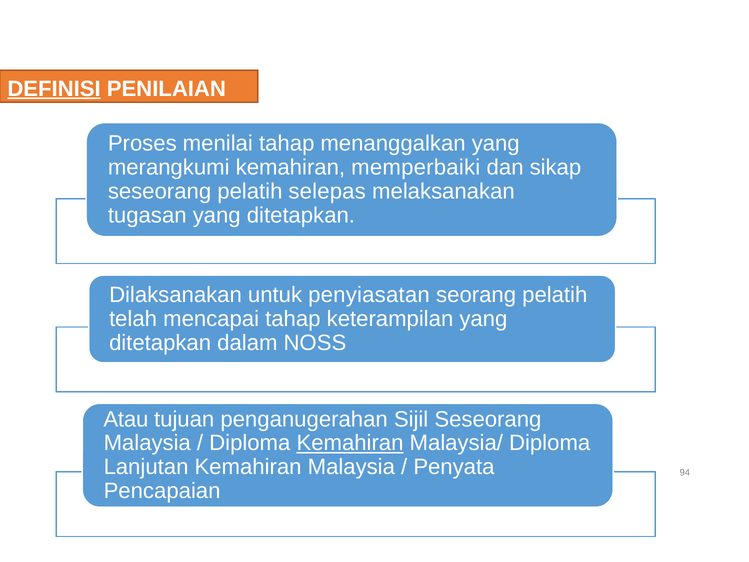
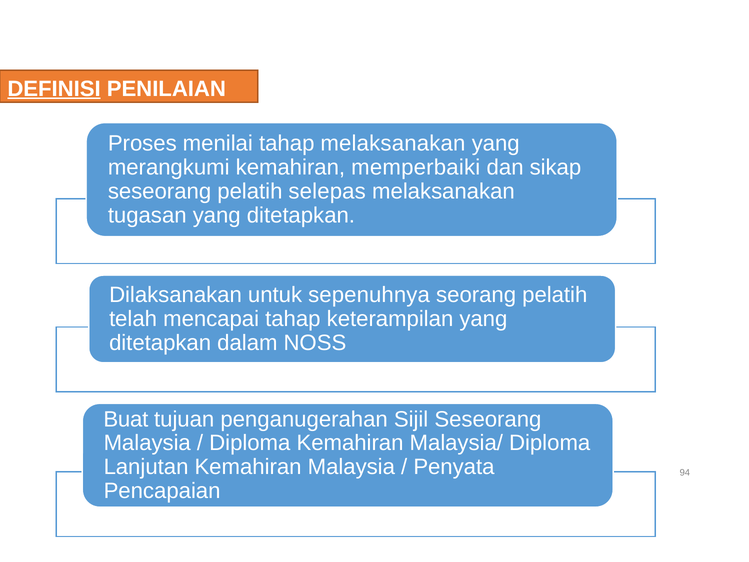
tahap menanggalkan: menanggalkan -> melaksanakan
penyiasatan: penyiasatan -> sepenuhnya
Atau: Atau -> Buat
Kemahiran at (350, 443) underline: present -> none
